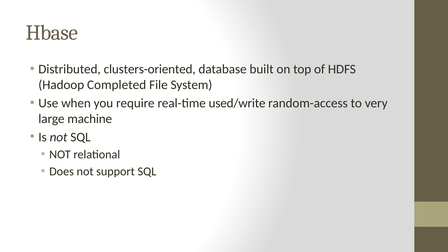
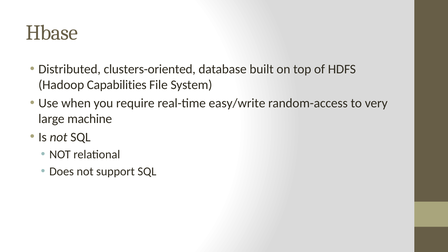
Completed: Completed -> Capabilities
used/write: used/write -> easy/write
